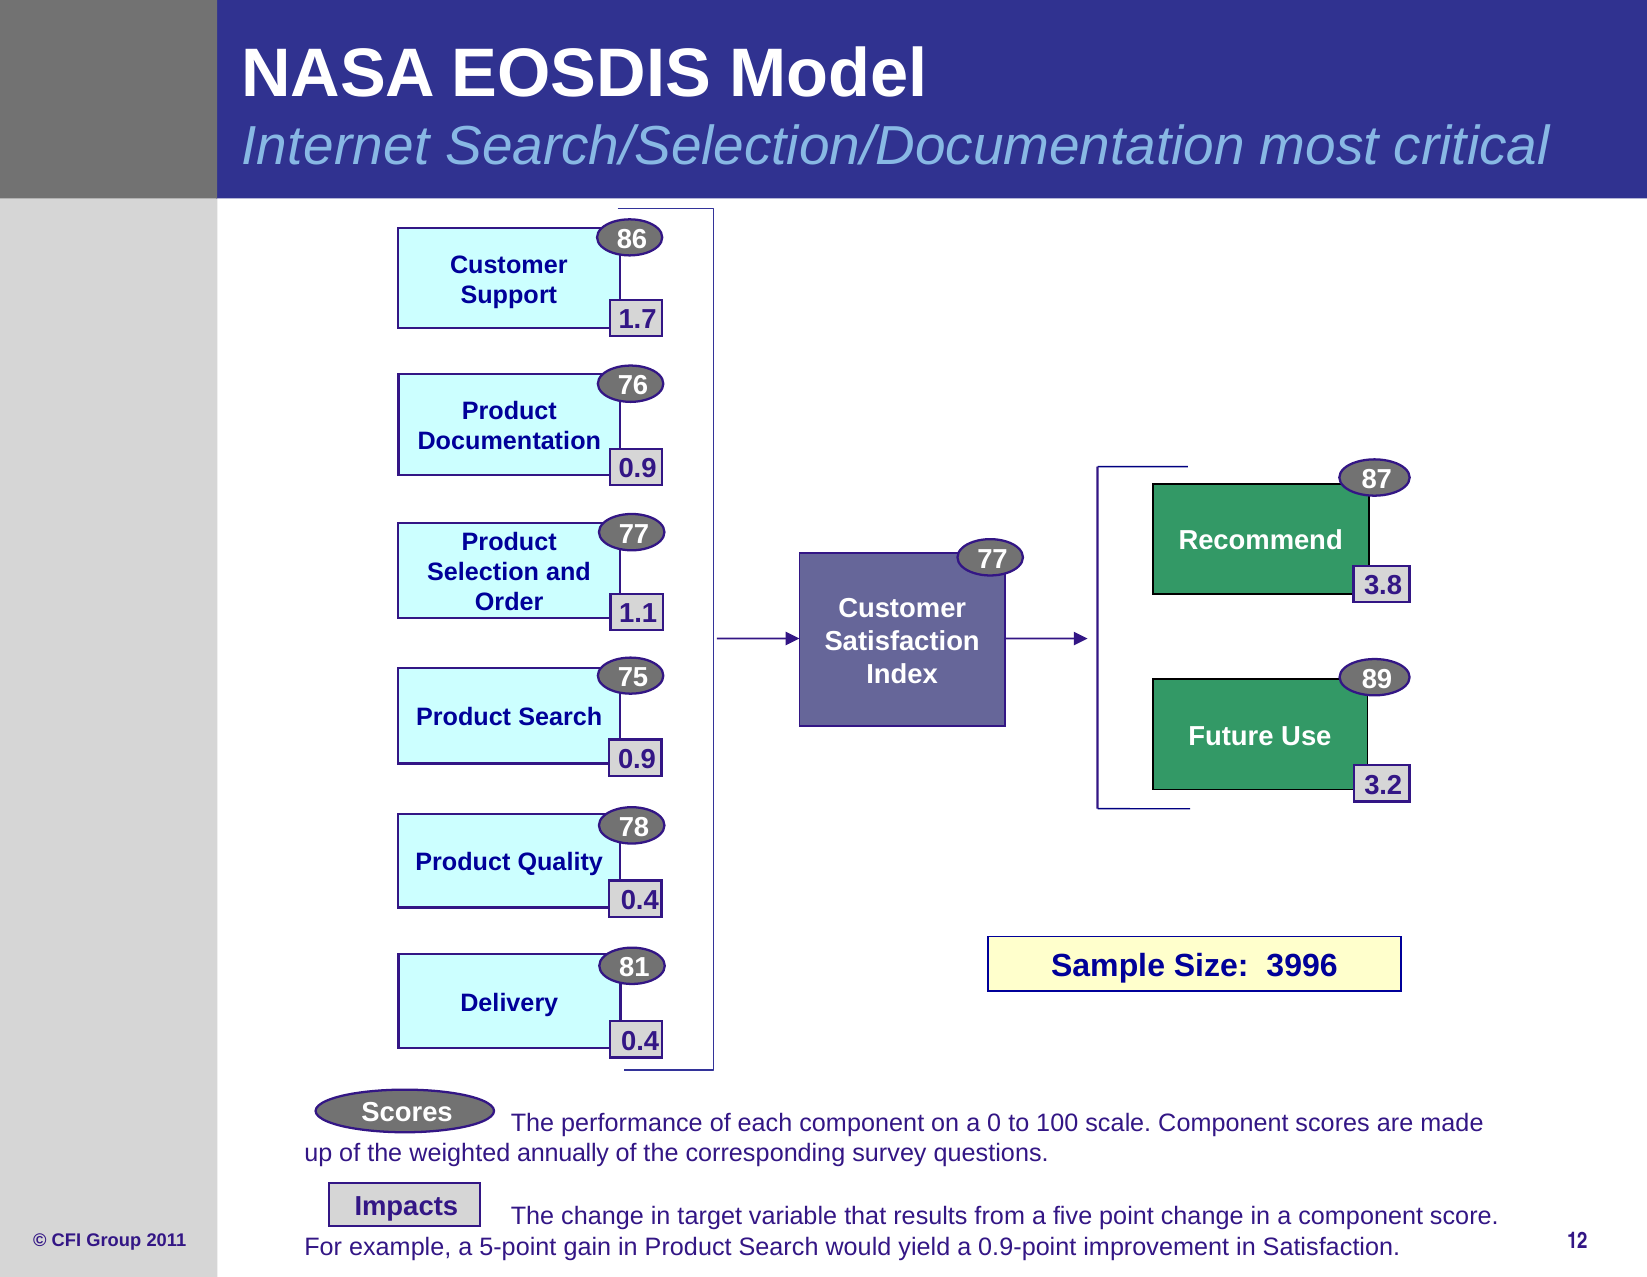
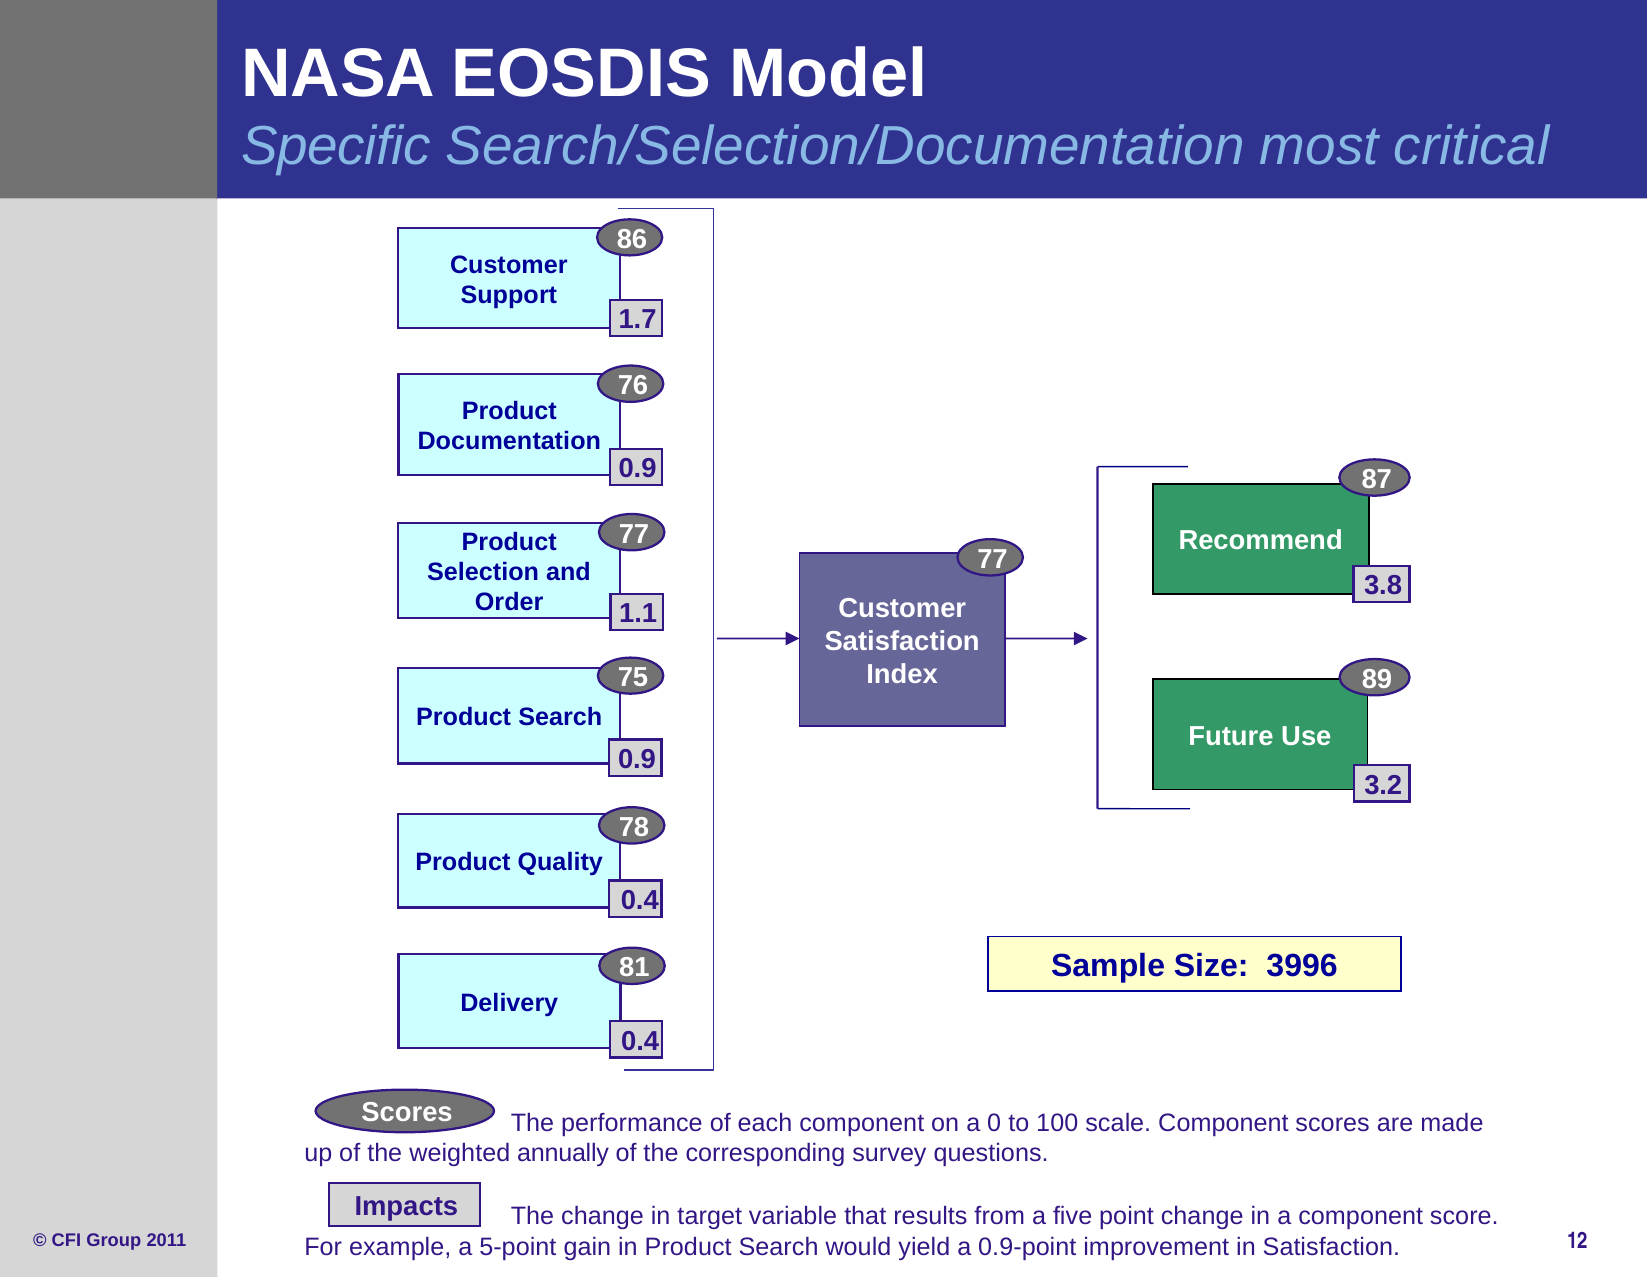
Internet: Internet -> Specific
